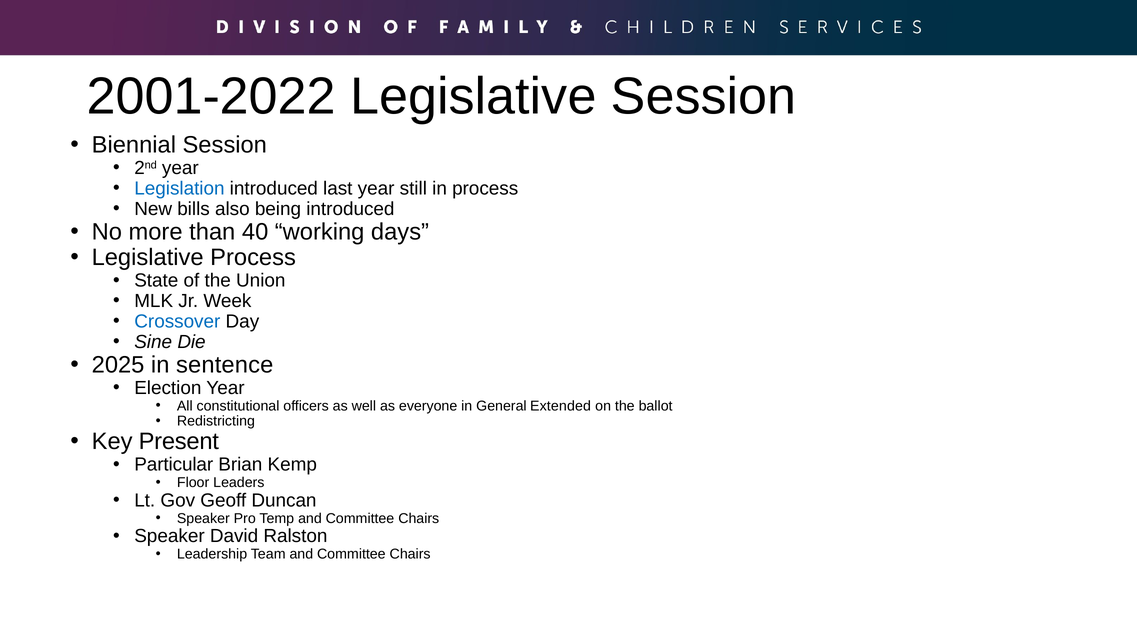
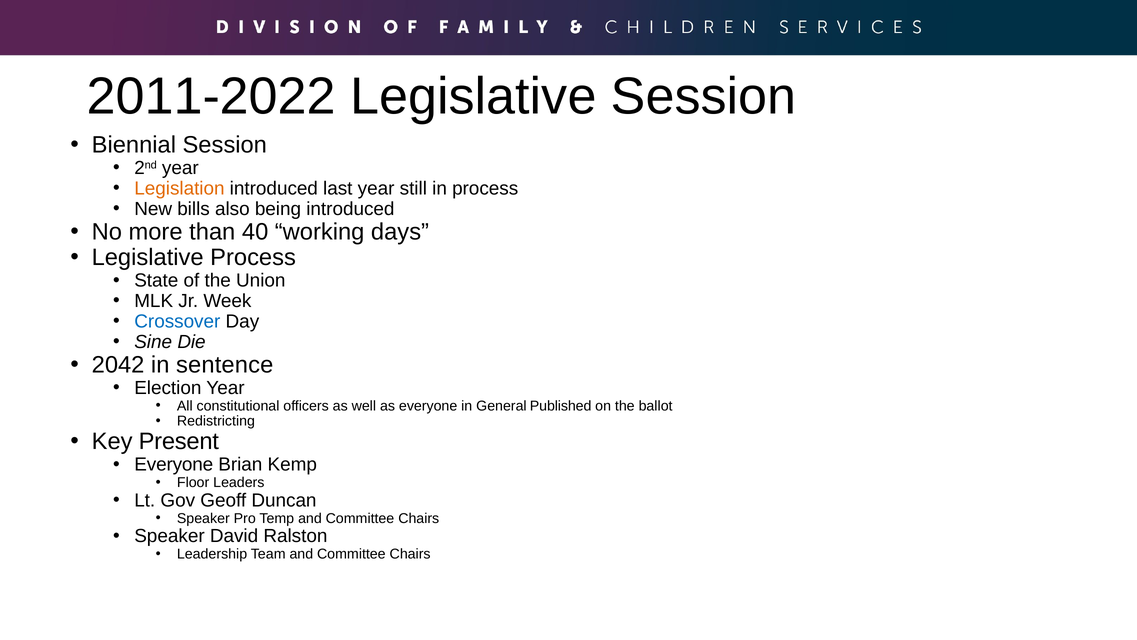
2001-2022: 2001-2022 -> 2011-2022
Legislation colour: blue -> orange
2025: 2025 -> 2042
Extended: Extended -> Published
Particular at (174, 464): Particular -> Everyone
